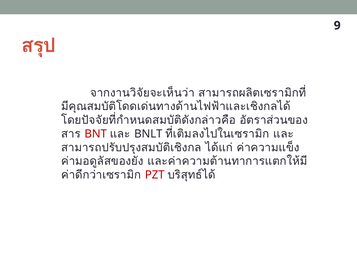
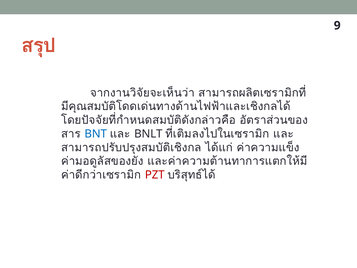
BNT colour: red -> blue
